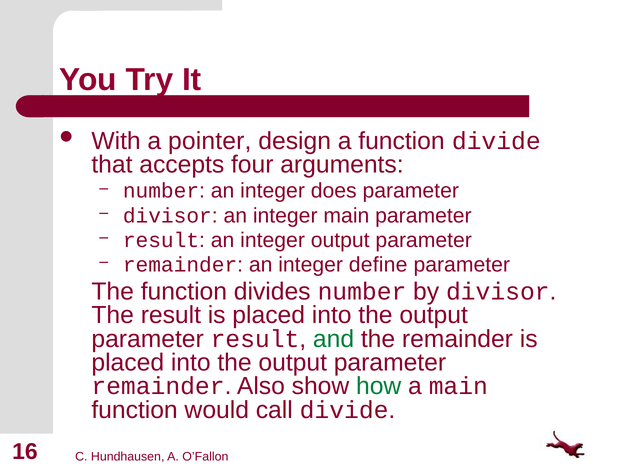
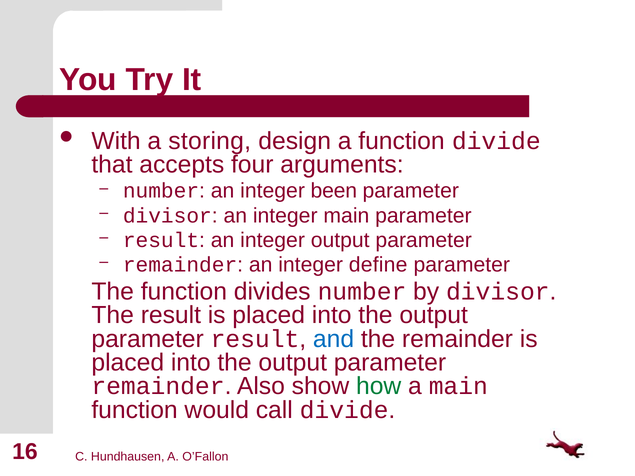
pointer: pointer -> storing
does: does -> been
and colour: green -> blue
